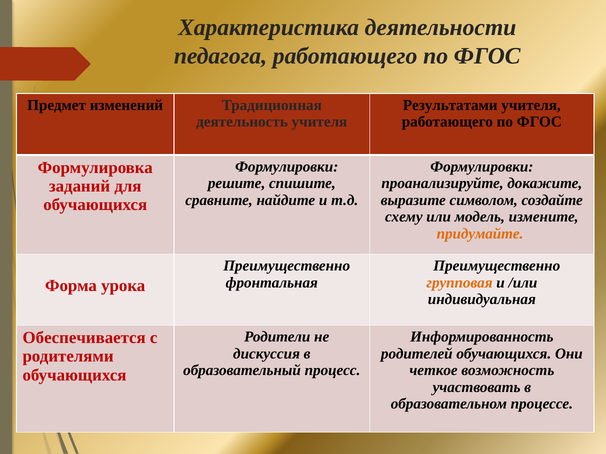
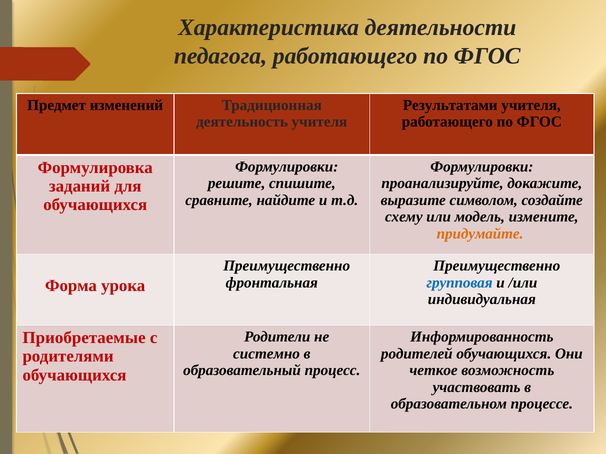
групповая colour: orange -> blue
Обеспечивается: Обеспечивается -> Приобретаемые
дискуссия: дискуссия -> системно
